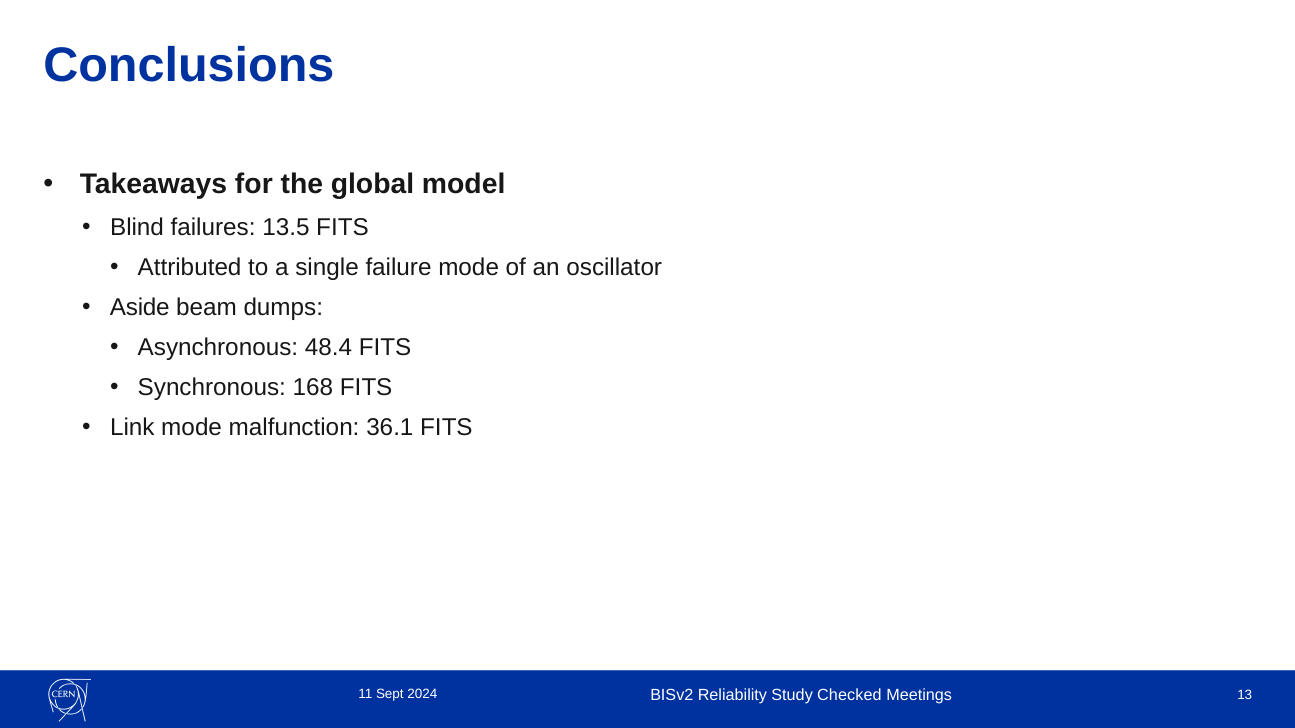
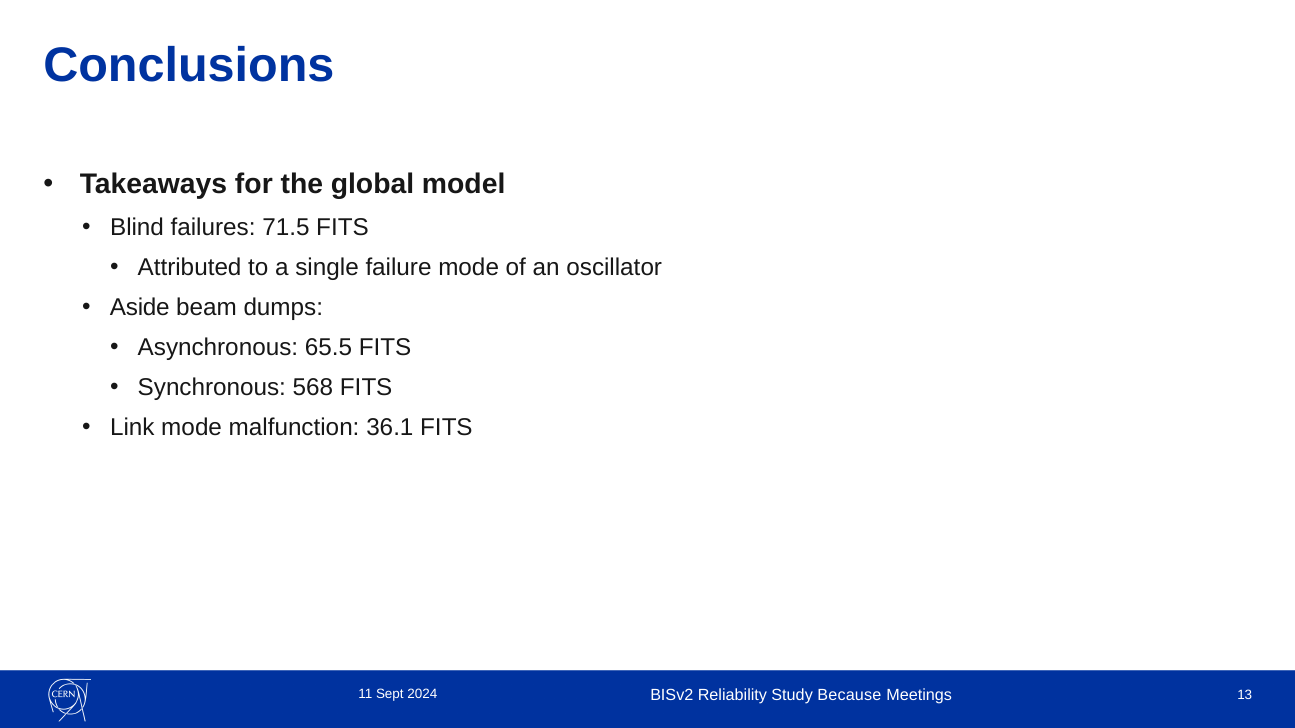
13.5: 13.5 -> 71.5
48.4: 48.4 -> 65.5
168: 168 -> 568
Checked: Checked -> Because
